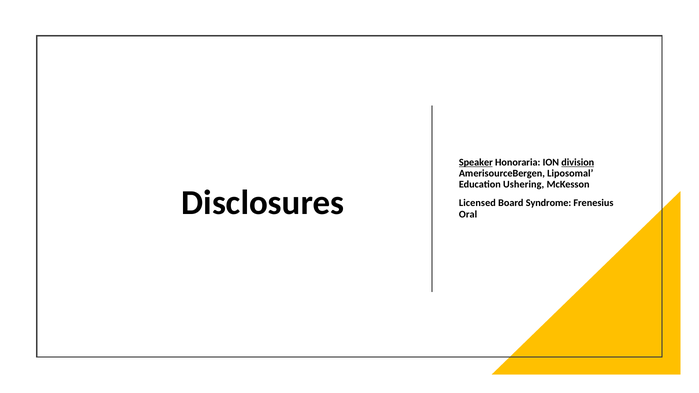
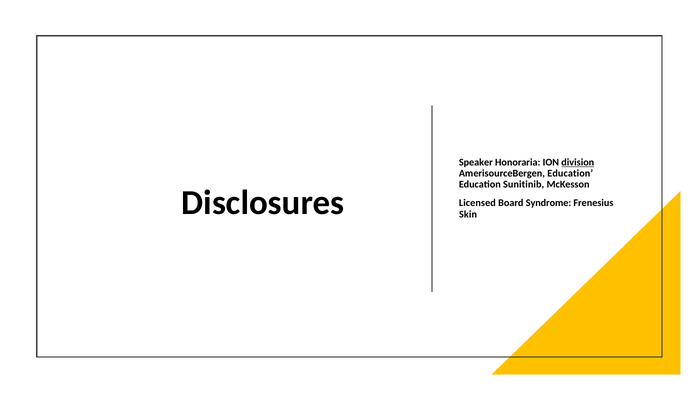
Speaker underline: present -> none
AmerisourceBergen Liposomal: Liposomal -> Education
Ushering: Ushering -> Sunitinib
Oral: Oral -> Skin
